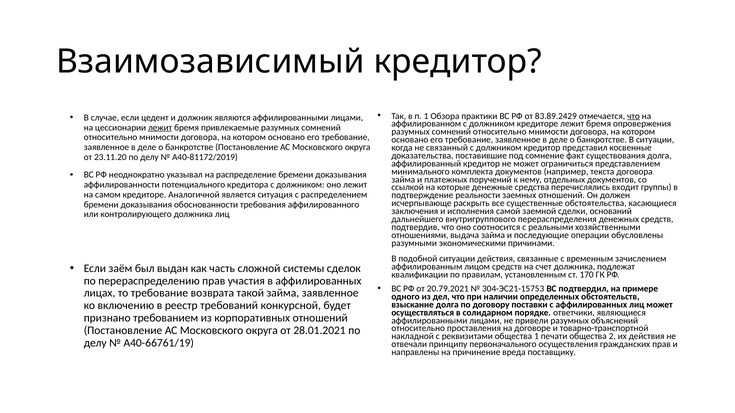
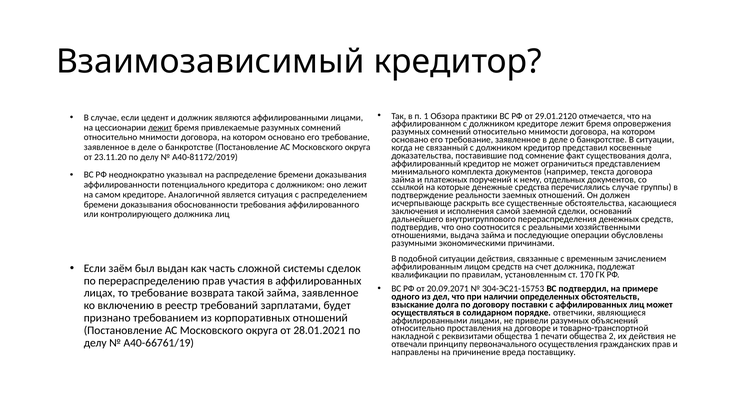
83.89.2429: 83.89.2429 -> 29.01.2120
что at (633, 116) underline: present -> none
перечислялись входит: входит -> случае
20.79.2021: 20.79.2021 -> 20.09.2071
конкурсной: конкурсной -> зарплатами
